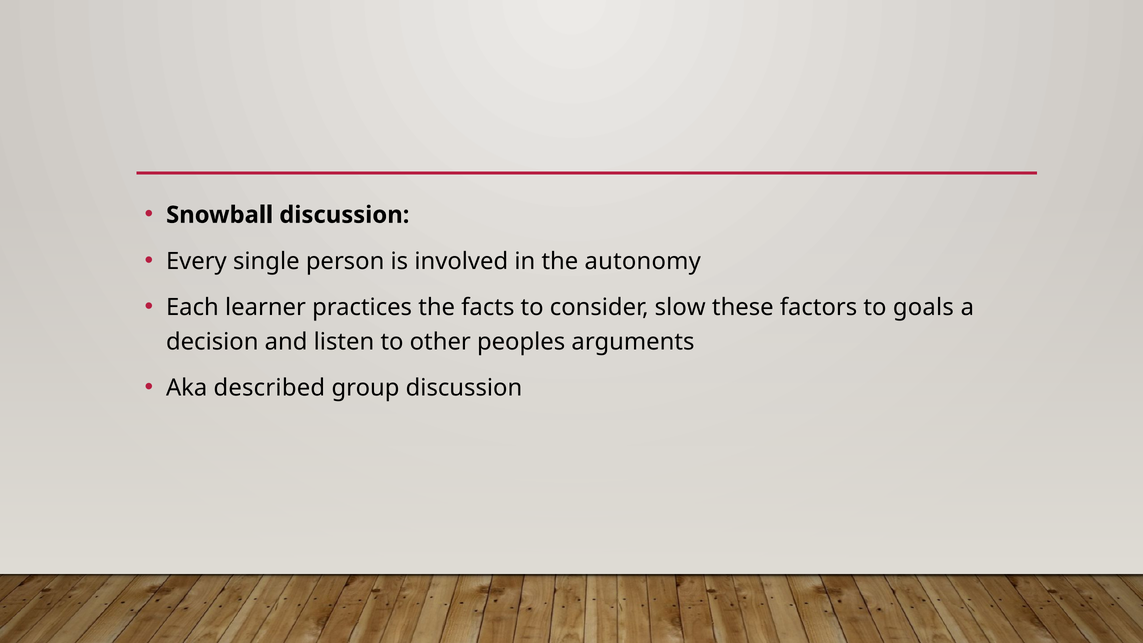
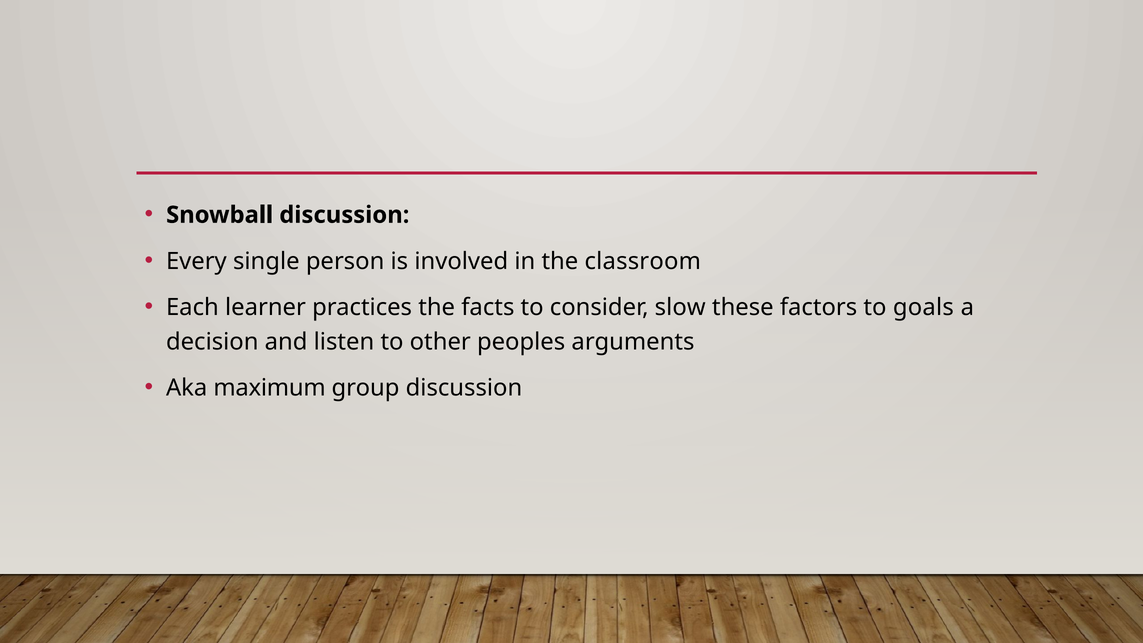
autonomy: autonomy -> classroom
described: described -> maximum
